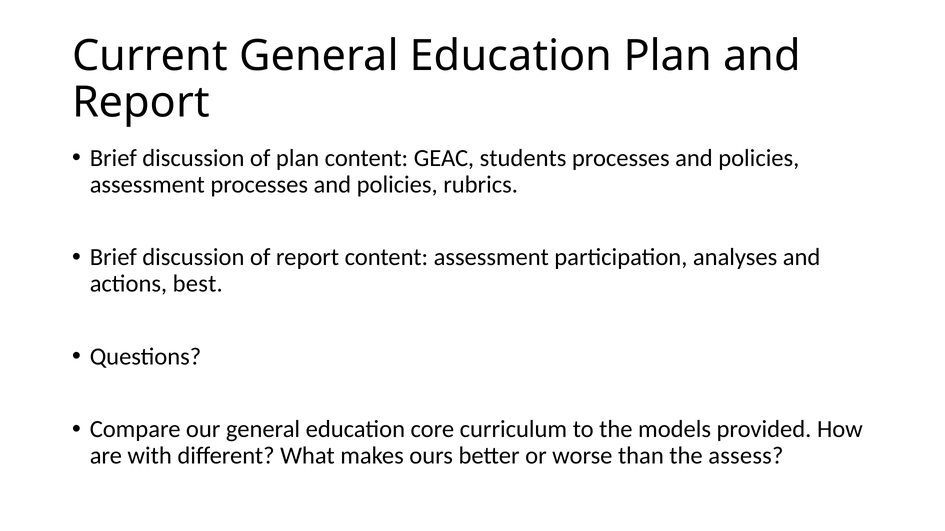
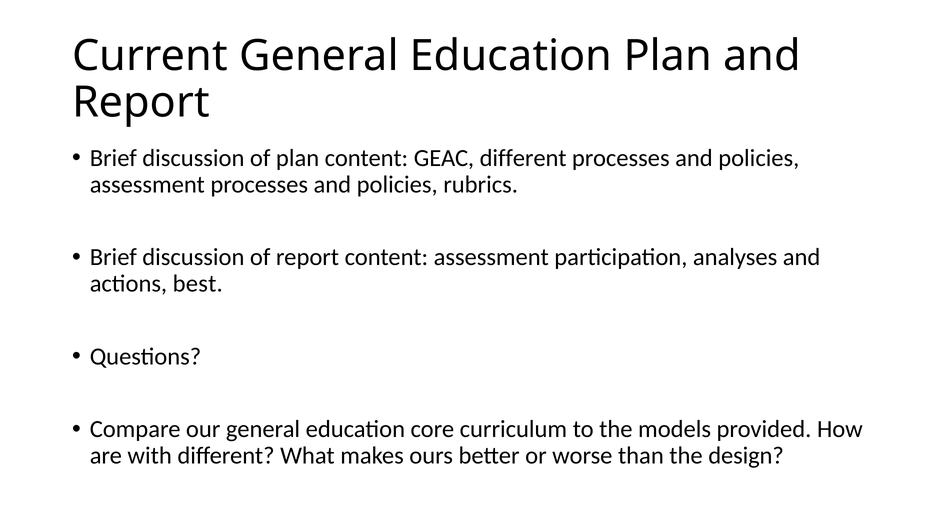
GEAC students: students -> different
assess: assess -> design
